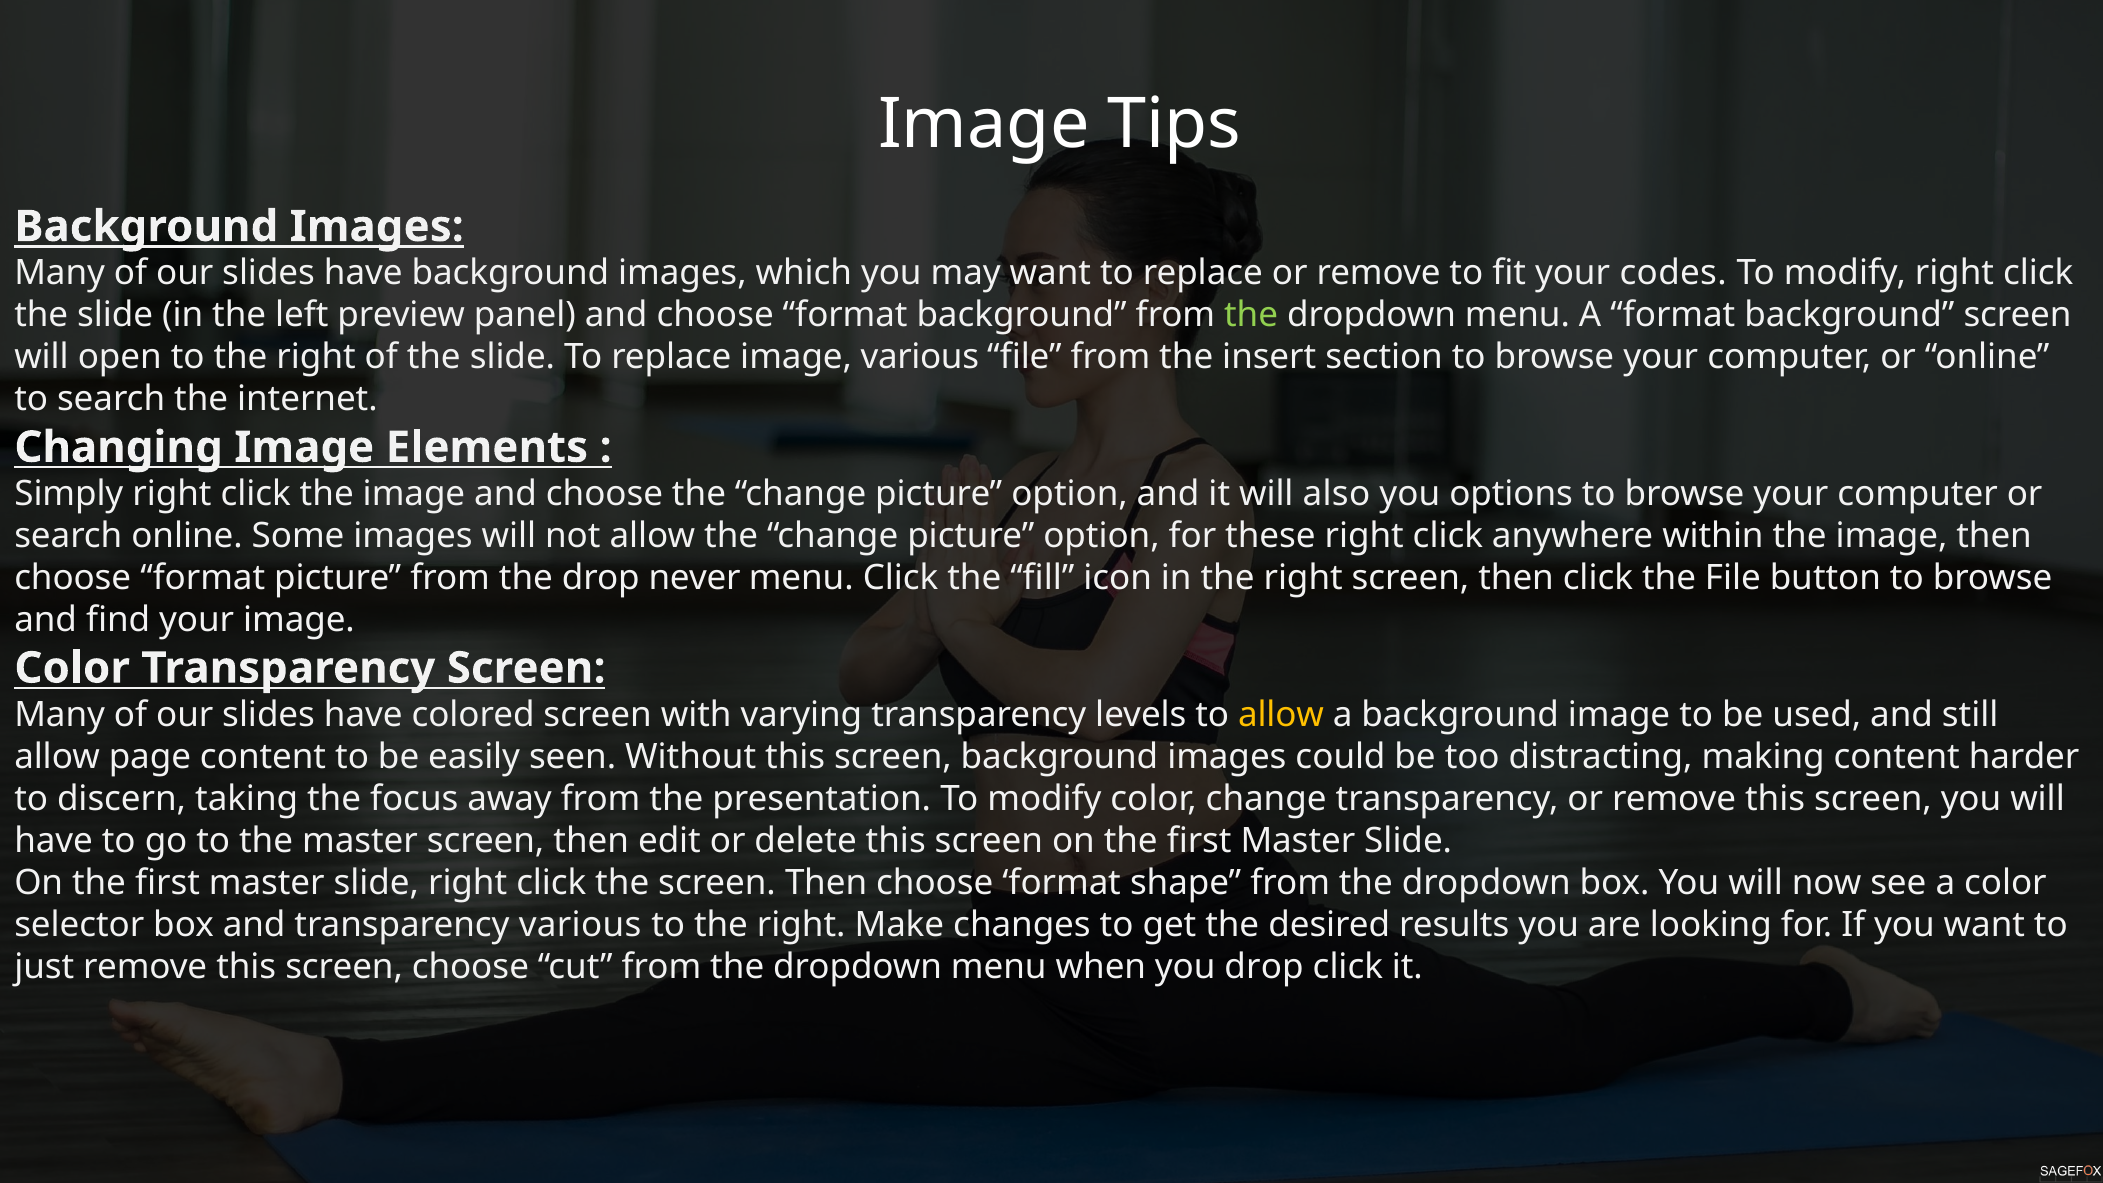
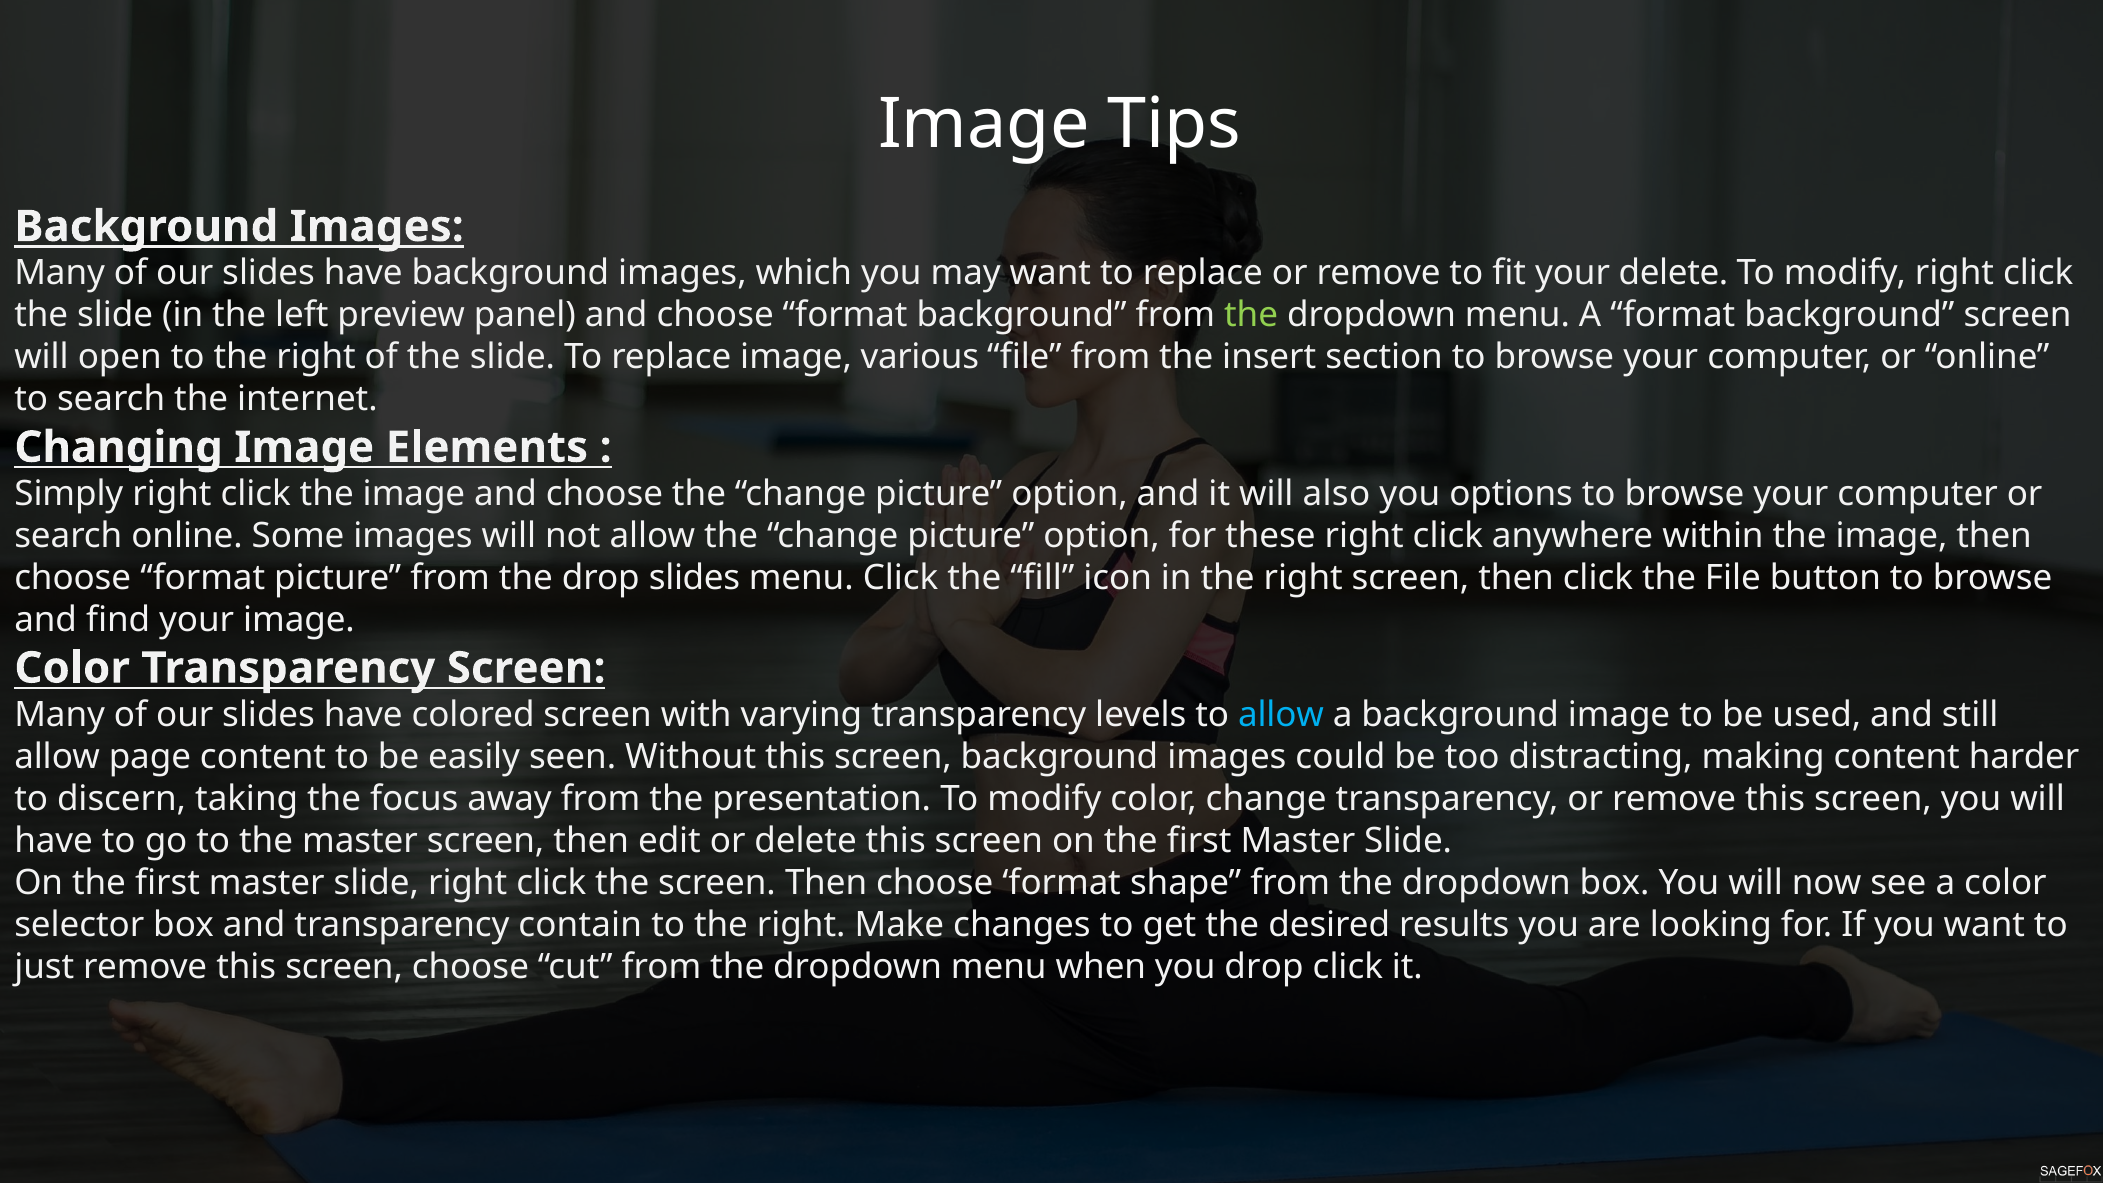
your codes: codes -> delete
drop never: never -> slides
allow at (1281, 715) colour: yellow -> light blue
transparency various: various -> contain
